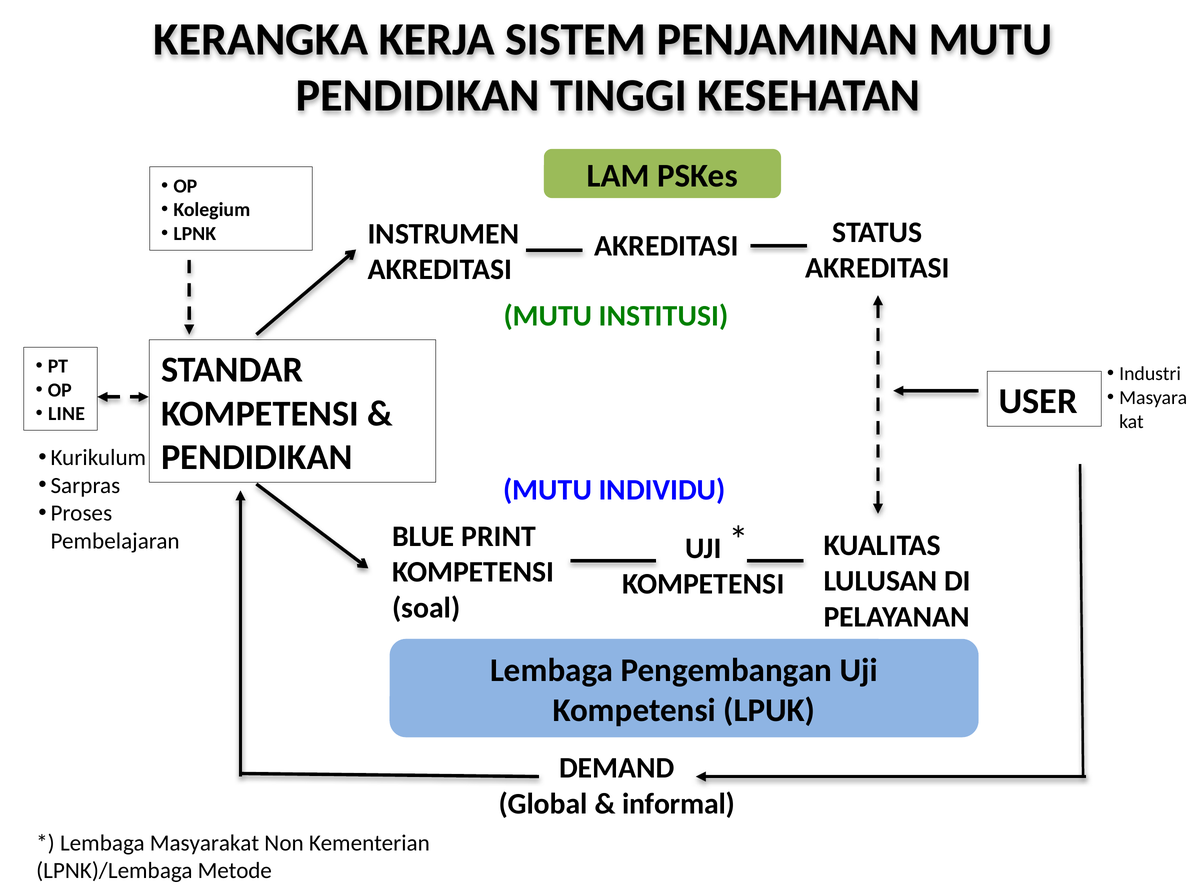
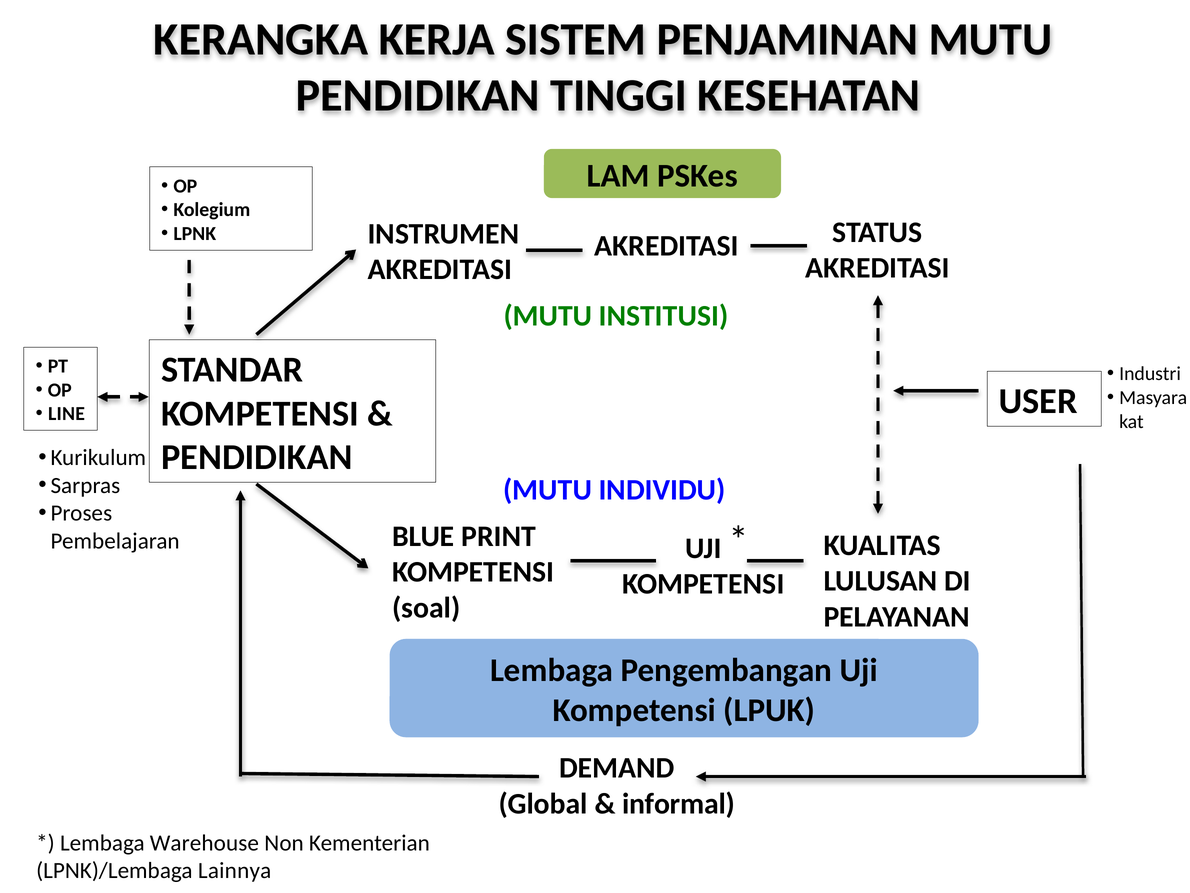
Masyarakat: Masyarakat -> Warehouse
Metode: Metode -> Lainnya
